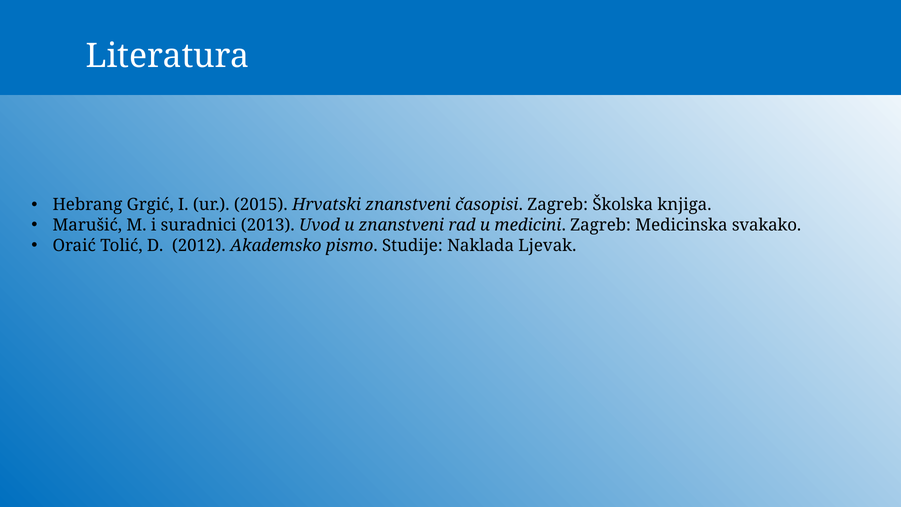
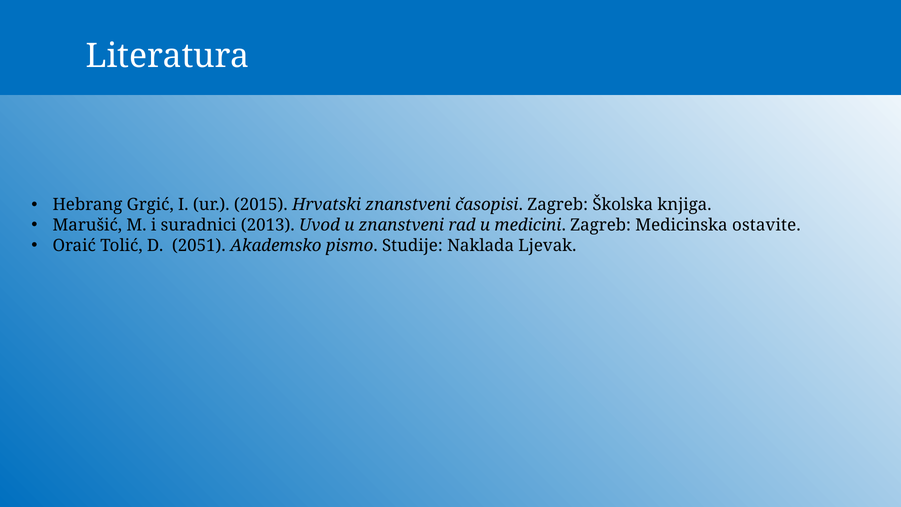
svakako: svakako -> ostavite
2012: 2012 -> 2051
